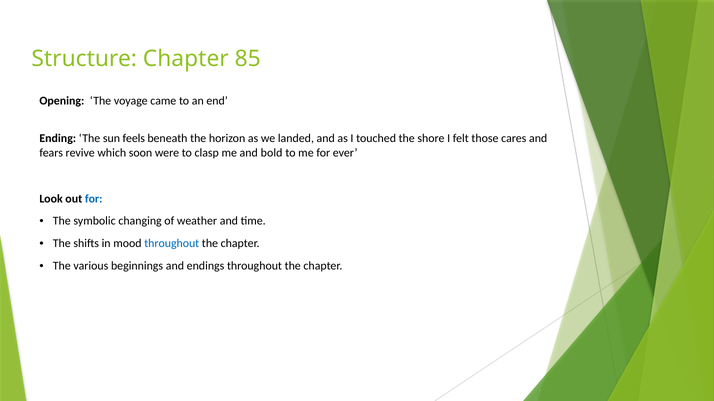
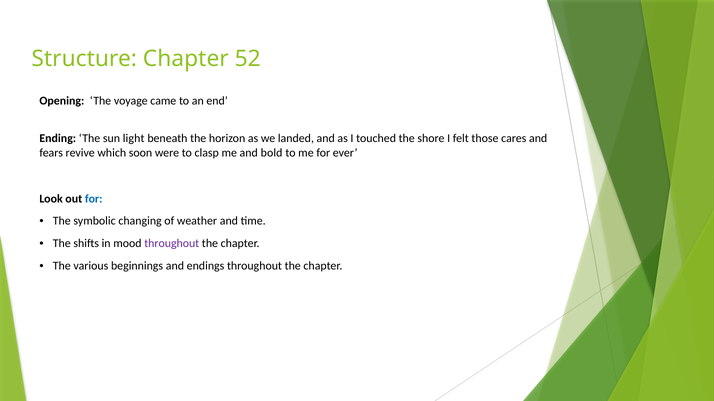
85: 85 -> 52
feels: feels -> light
throughout at (172, 244) colour: blue -> purple
